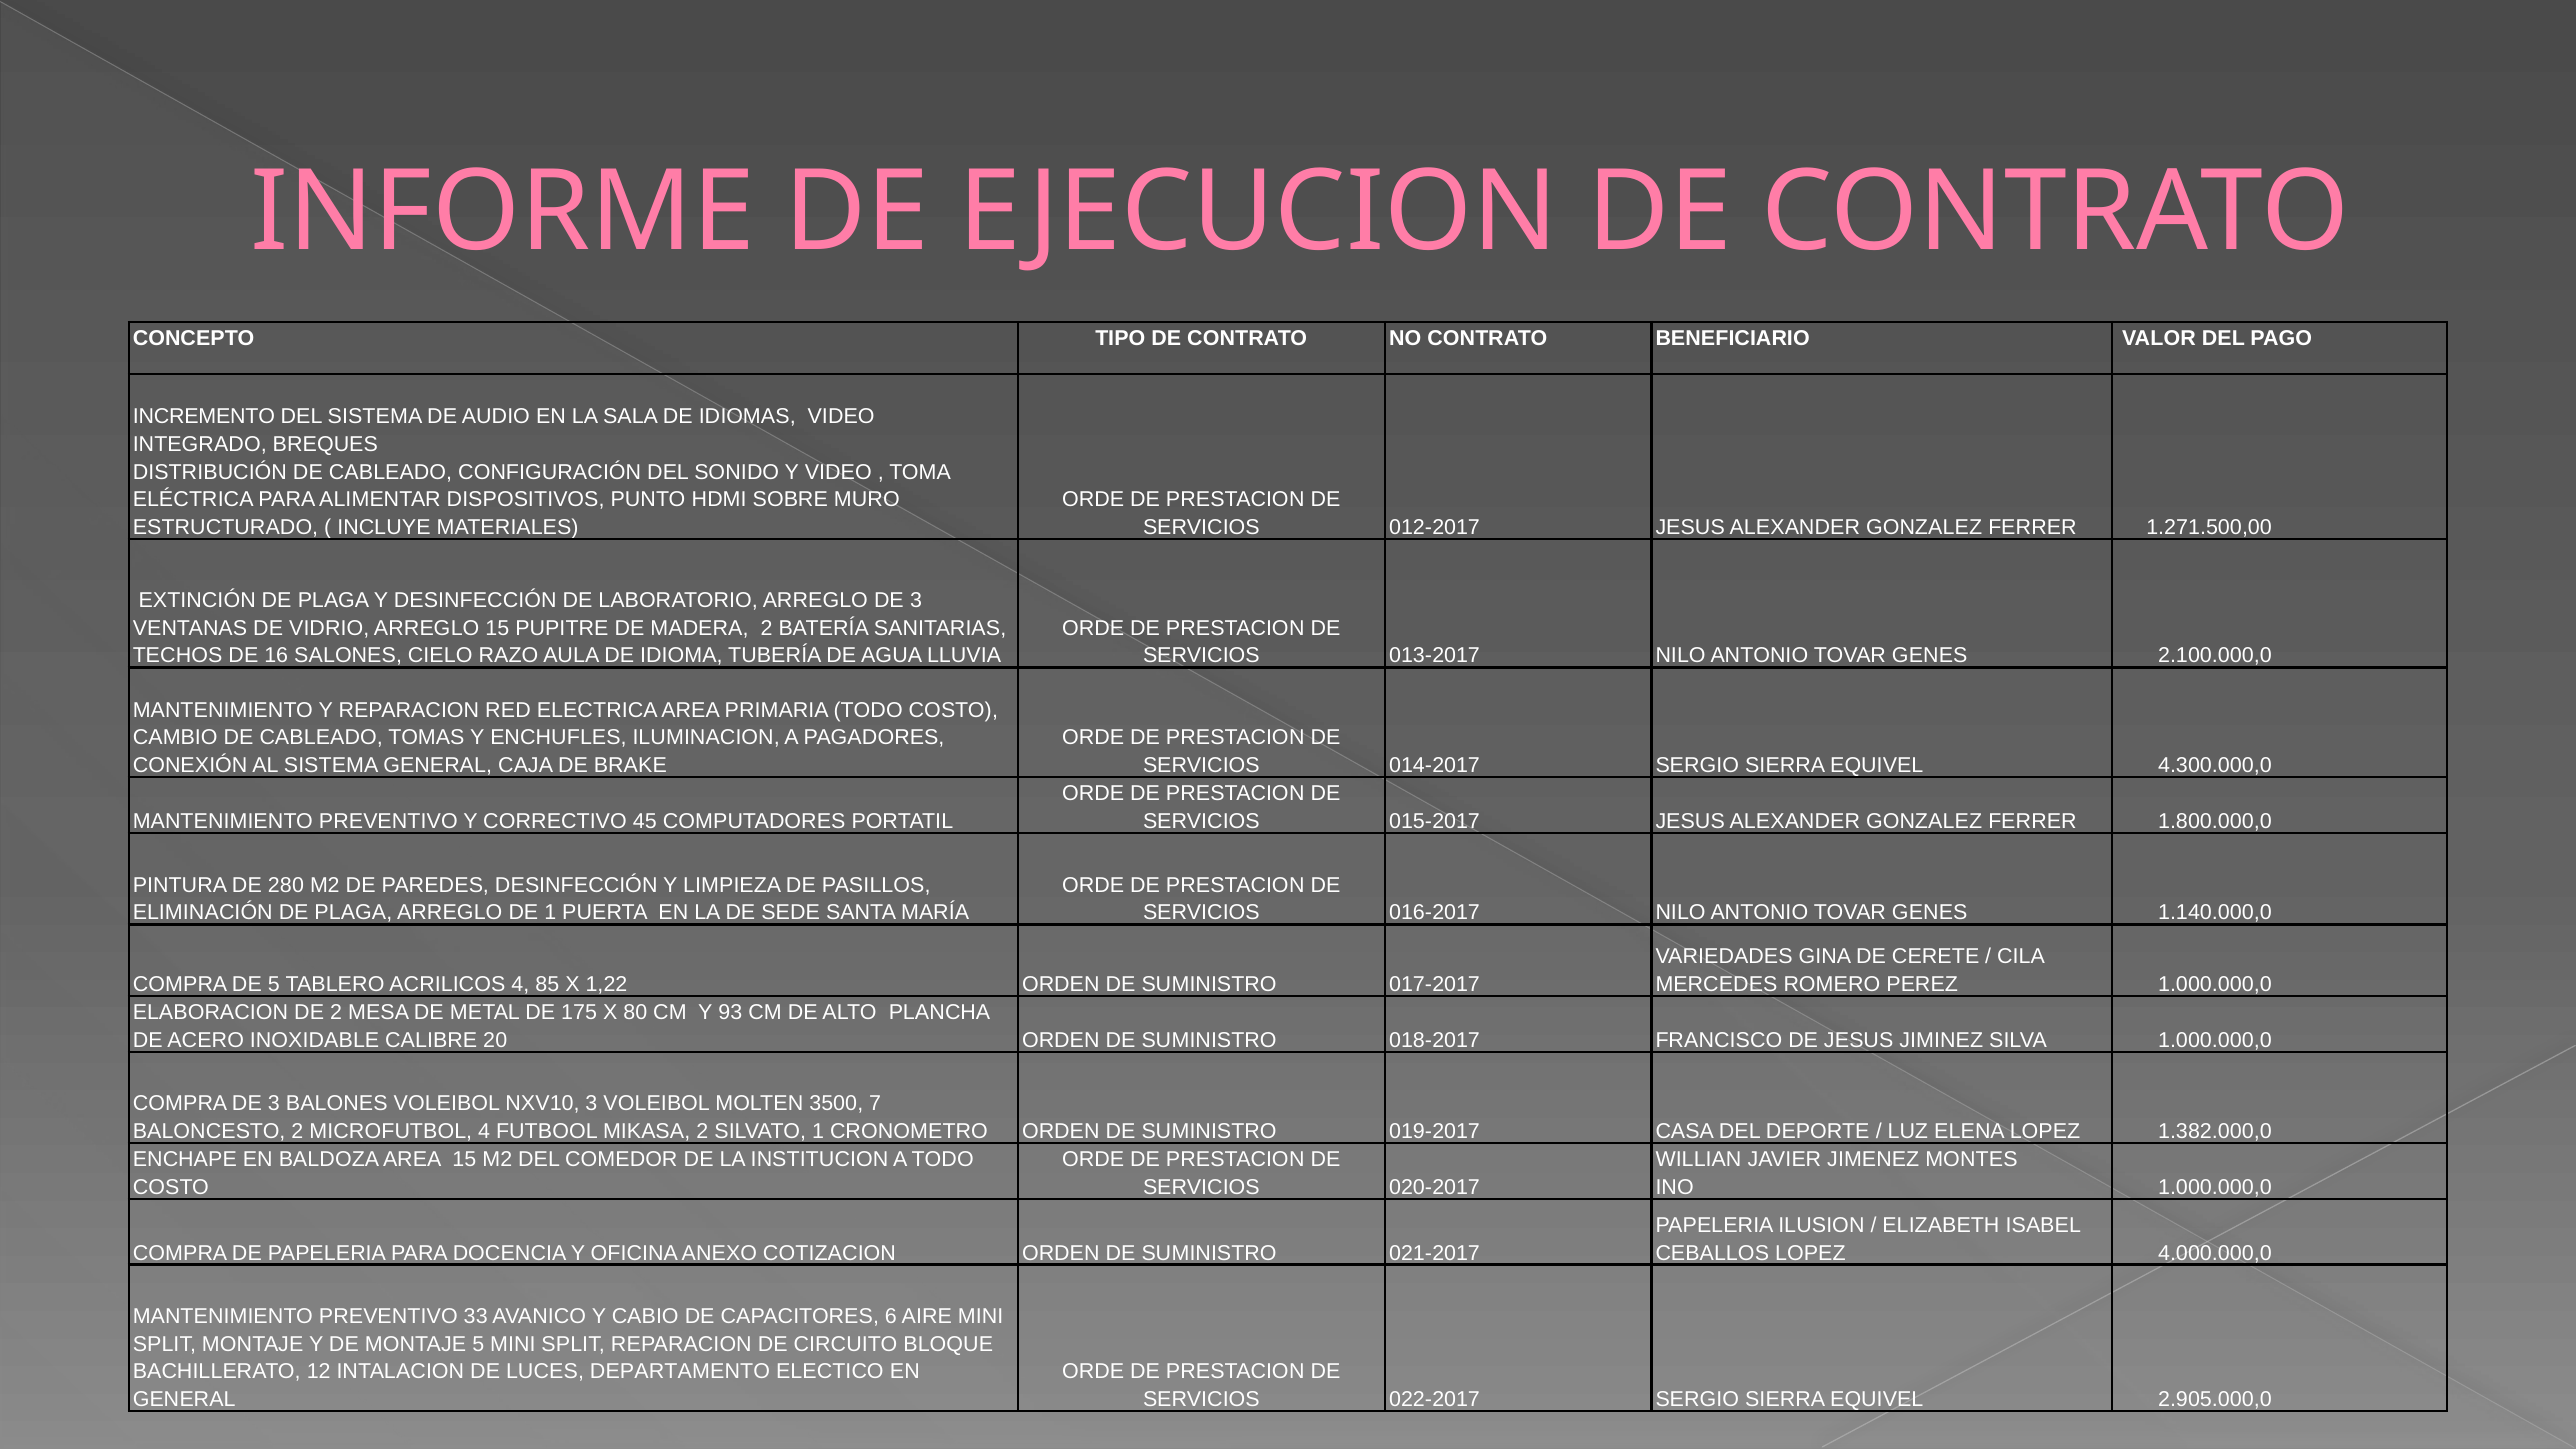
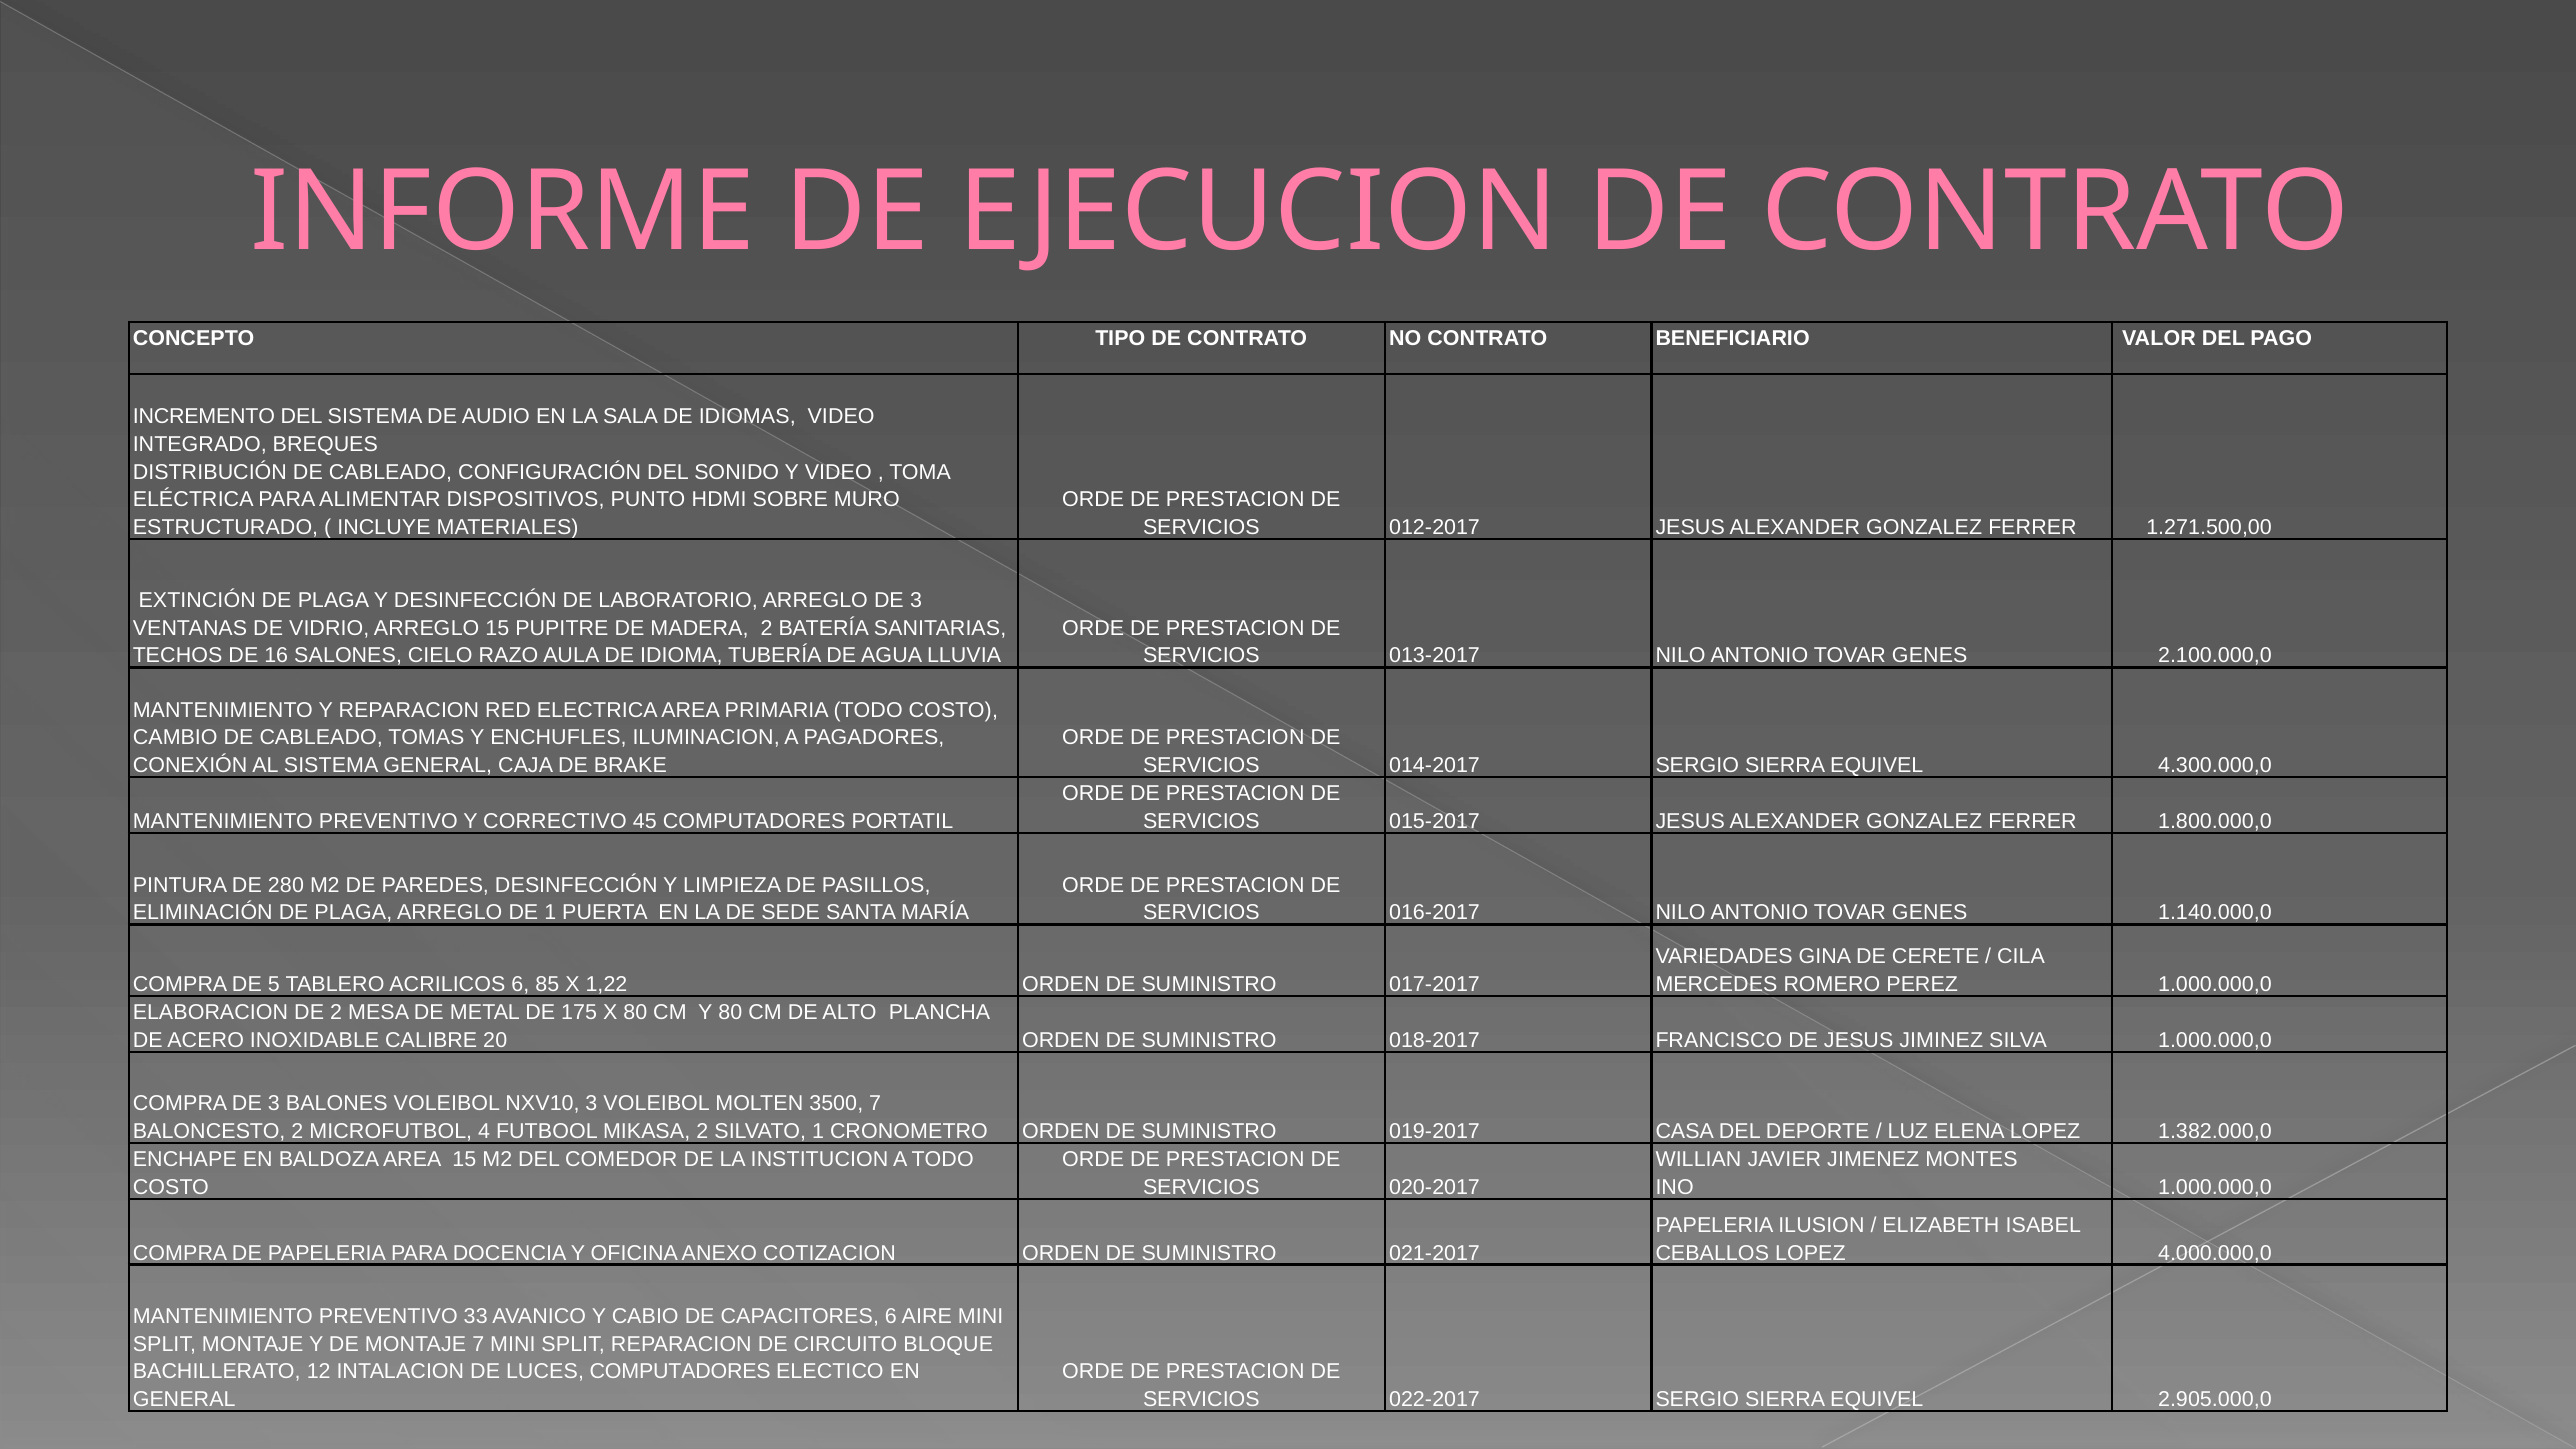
ACRILICOS 4: 4 -> 6
Y 93: 93 -> 80
MONTAJE 5: 5 -> 7
LUCES DEPARTAMENTO: DEPARTAMENTO -> COMPUTADORES
